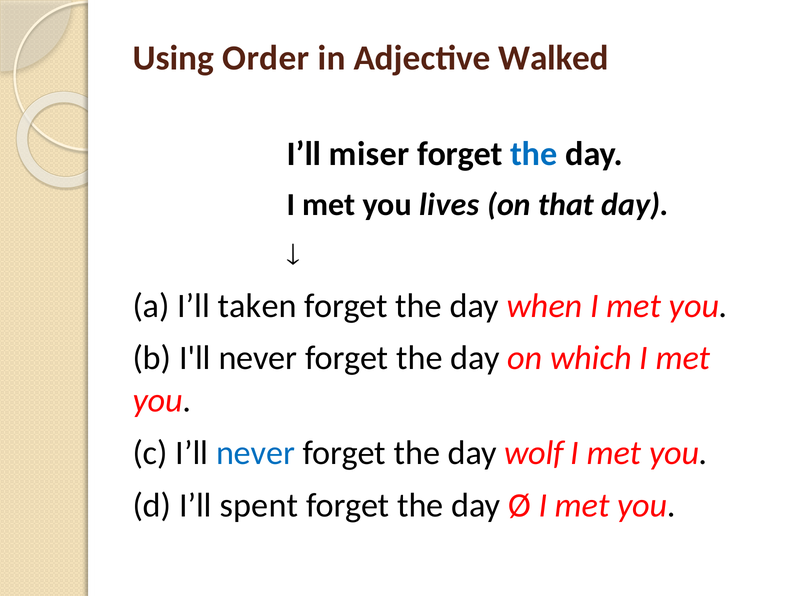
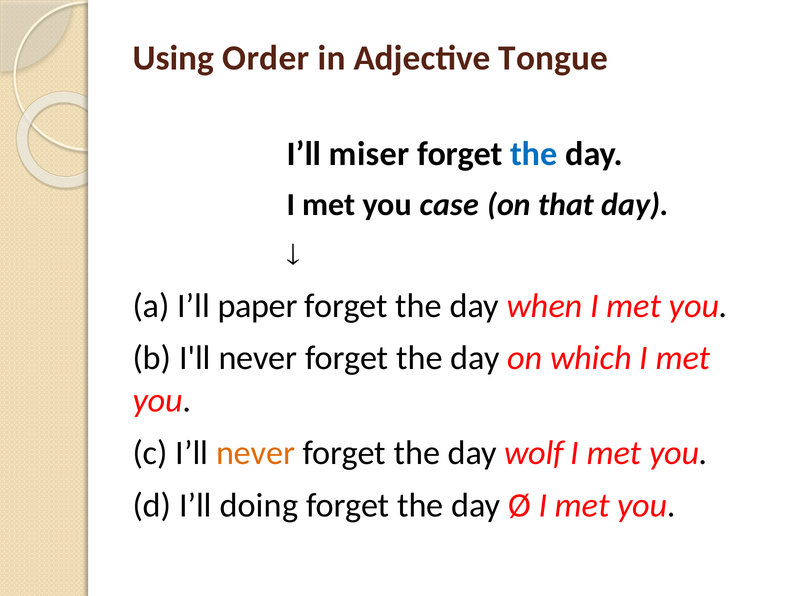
Walked: Walked -> Tongue
lives: lives -> case
taken: taken -> paper
never at (256, 453) colour: blue -> orange
spent: spent -> doing
